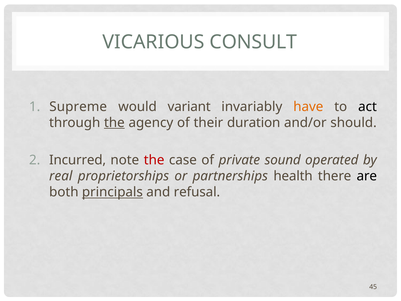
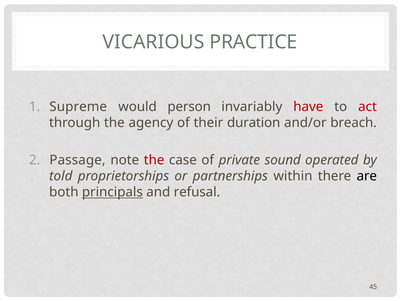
CONSULT: CONSULT -> PRACTICE
variant: variant -> person
have colour: orange -> red
act colour: black -> red
the at (114, 123) underline: present -> none
should: should -> breach
Incurred: Incurred -> Passage
real: real -> told
health: health -> within
